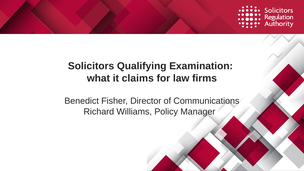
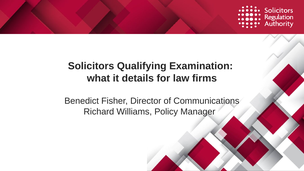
claims: claims -> details
